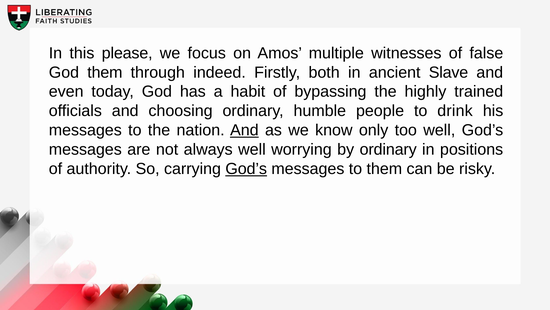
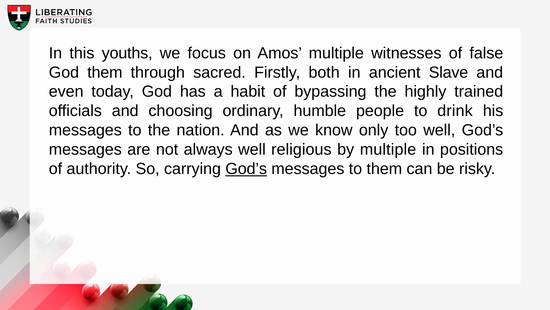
please: please -> youths
indeed: indeed -> sacred
And at (244, 130) underline: present -> none
worrying: worrying -> religious
by ordinary: ordinary -> multiple
